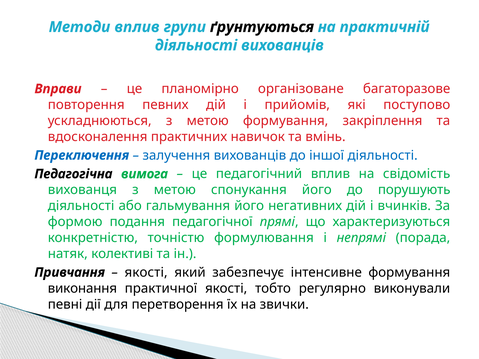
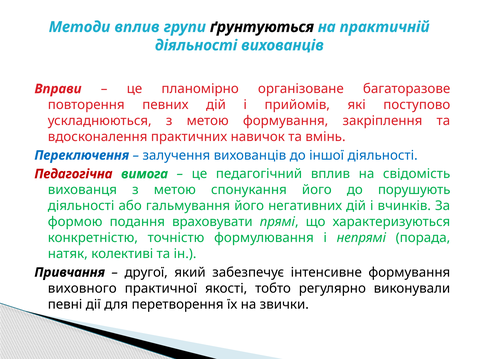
Педагогічна colour: black -> red
педагогічної: педагогічної -> враховувати
якості at (146, 273): якості -> другої
виконання: виконання -> виховного
